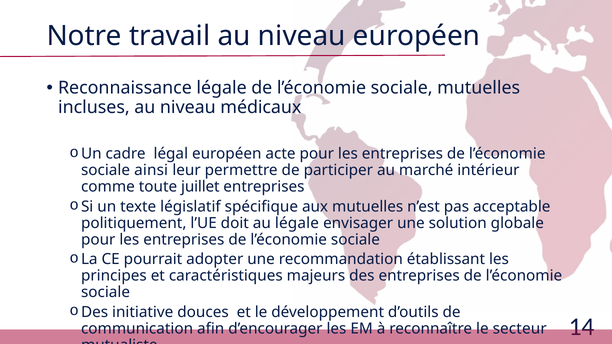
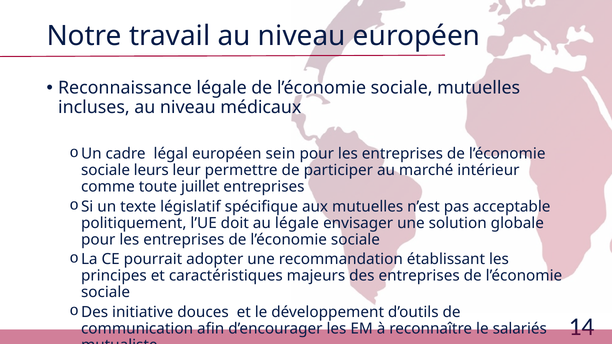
acte: acte -> sein
ainsi: ainsi -> leurs
secteur: secteur -> salariés
